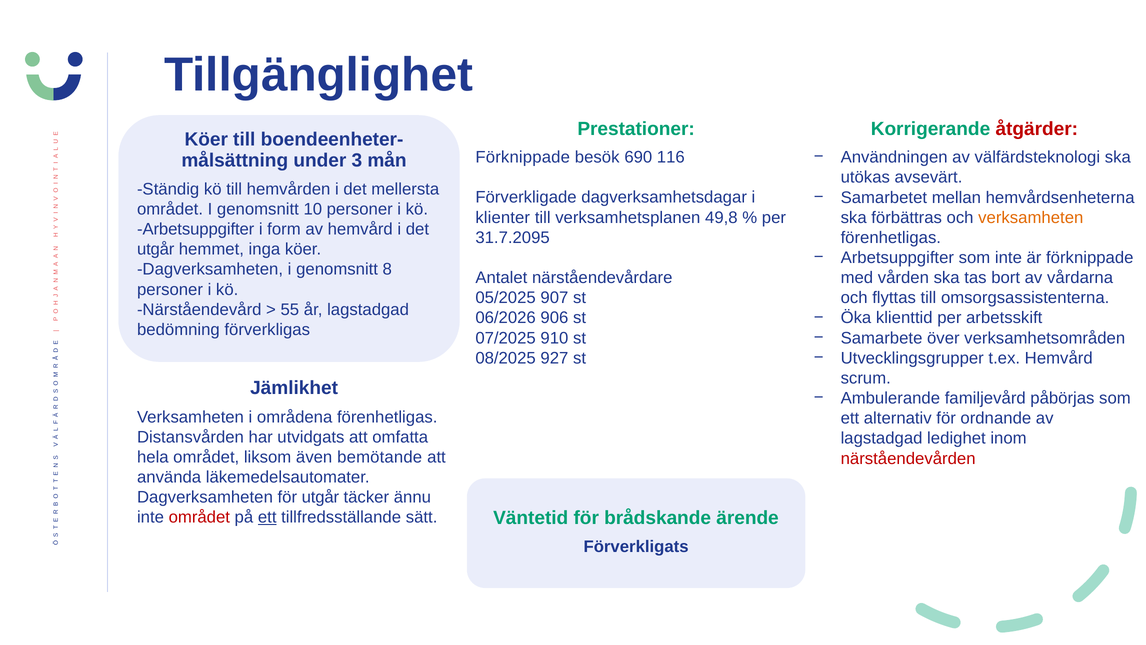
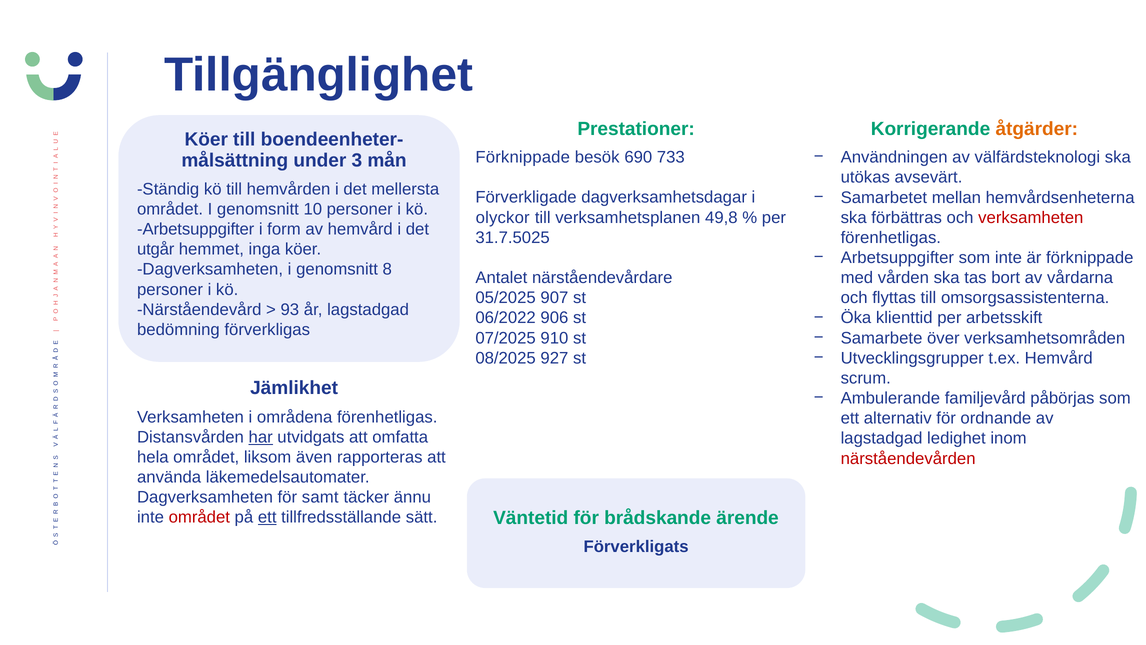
åtgärder colour: red -> orange
116: 116 -> 733
klienter: klienter -> olyckor
verksamheten at (1031, 217) colour: orange -> red
31.7.2095: 31.7.2095 -> 31.7.5025
55: 55 -> 93
06/2026: 06/2026 -> 06/2022
har underline: none -> present
bemötande: bemötande -> rapporteras
för utgår: utgår -> samt
